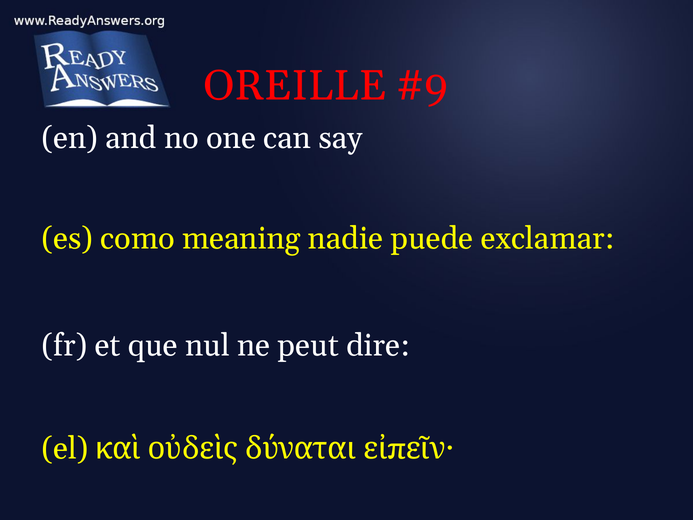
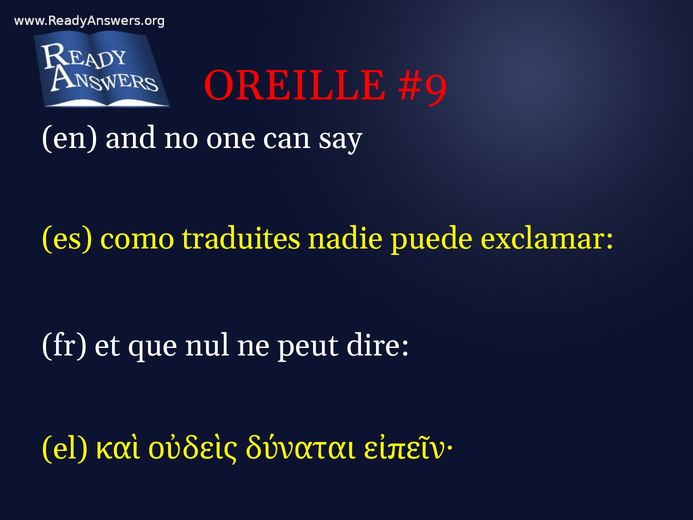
meaning: meaning -> traduites
